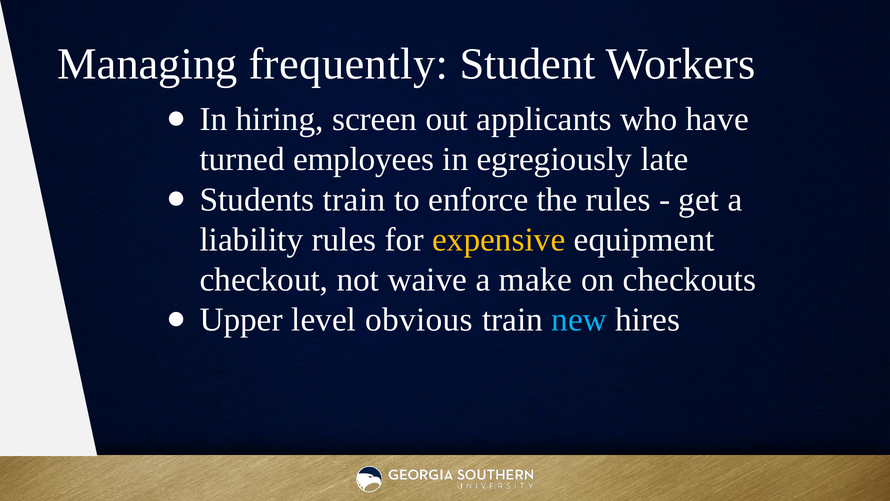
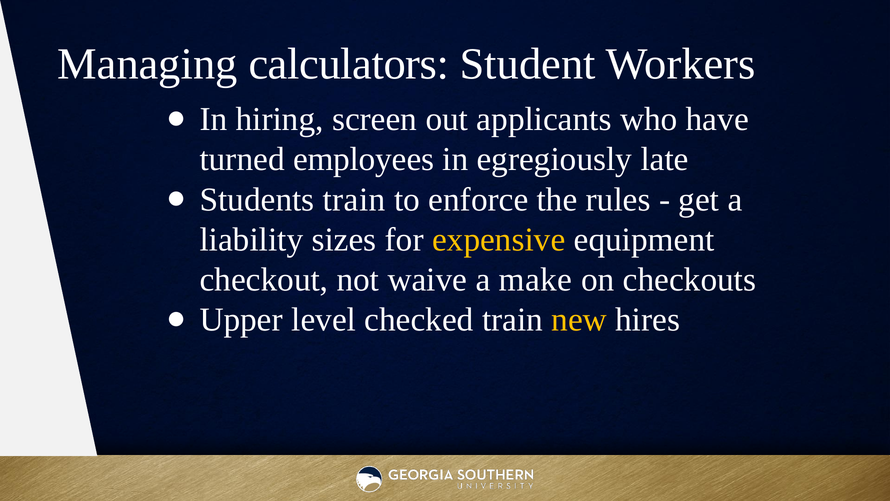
frequently: frequently -> calculators
liability rules: rules -> sizes
obvious: obvious -> checked
new colour: light blue -> yellow
